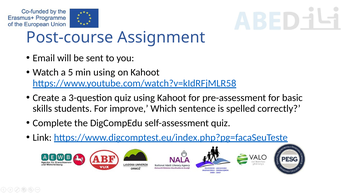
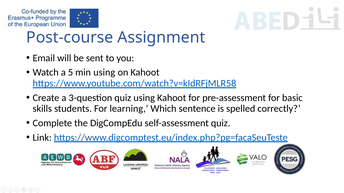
improve: improve -> learning
